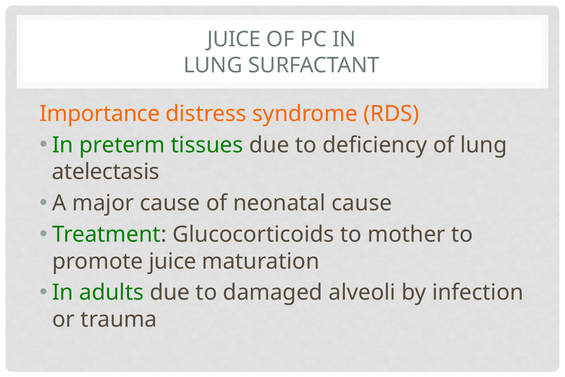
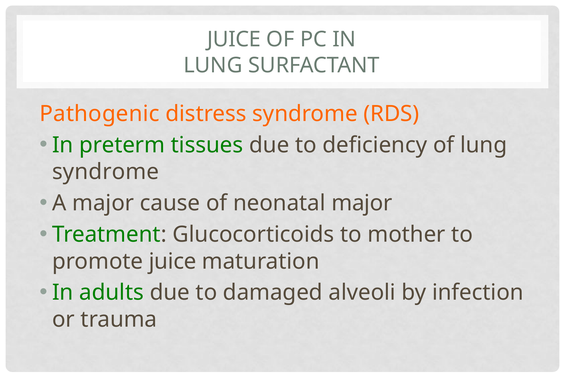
Importance: Importance -> Pathogenic
atelectasis at (106, 172): atelectasis -> syndrome
neonatal cause: cause -> major
